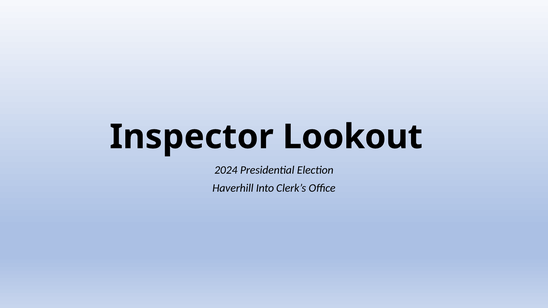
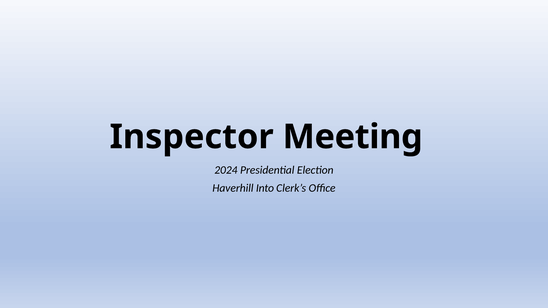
Lookout: Lookout -> Meeting
